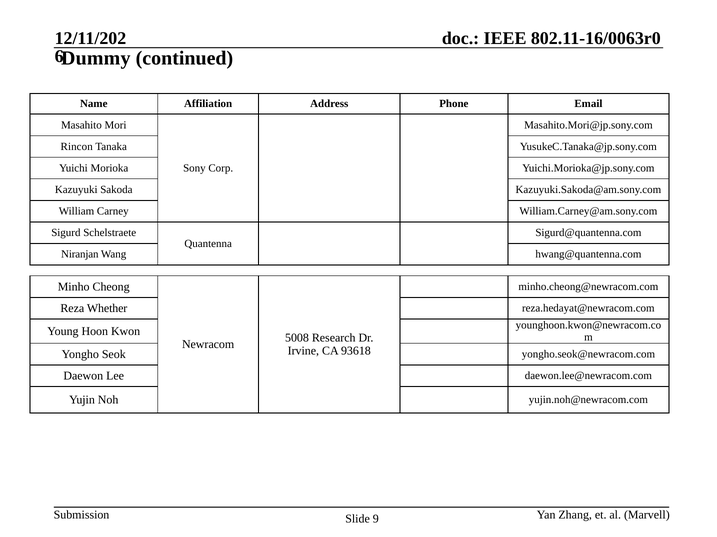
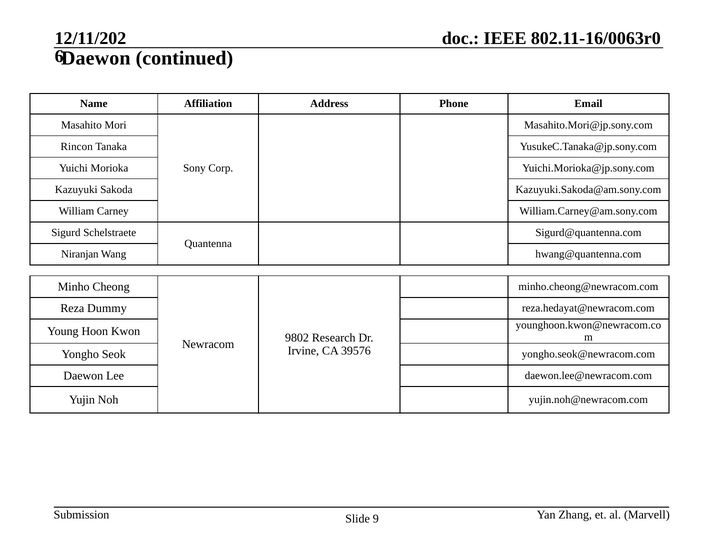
Dummy at (96, 58): Dummy -> Daewon
Whether: Whether -> Dummy
5008: 5008 -> 9802
93618: 93618 -> 39576
